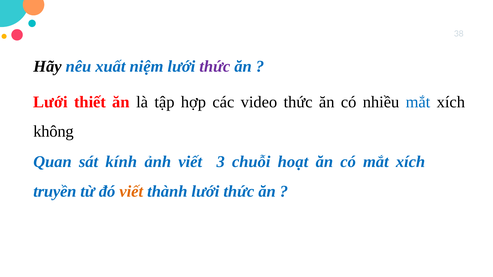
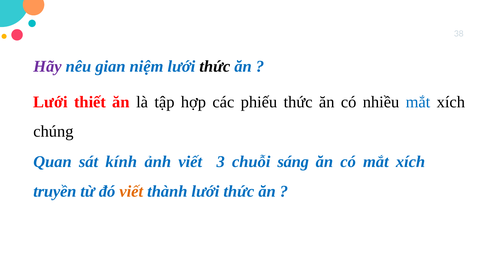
Hãy colour: black -> purple
xuất: xuất -> gian
thức at (215, 66) colour: purple -> black
video: video -> phiếu
không: không -> chúng
hoạt: hoạt -> sáng
